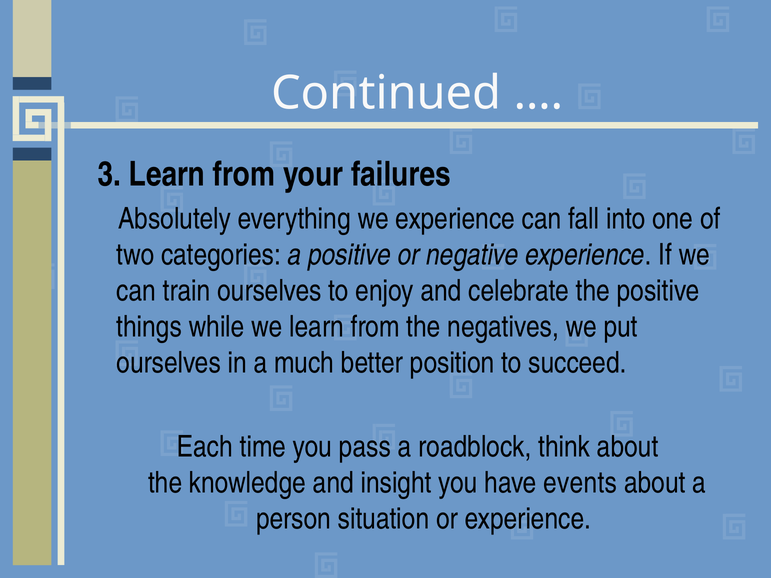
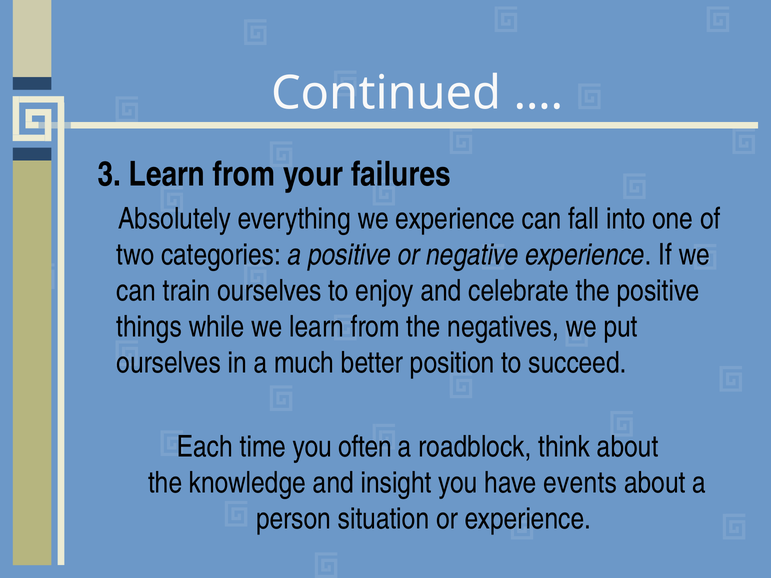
pass: pass -> often
